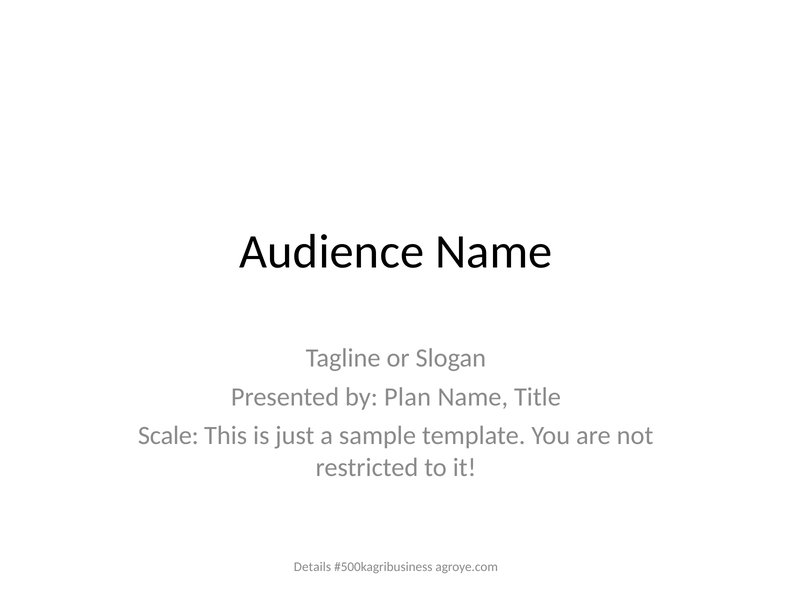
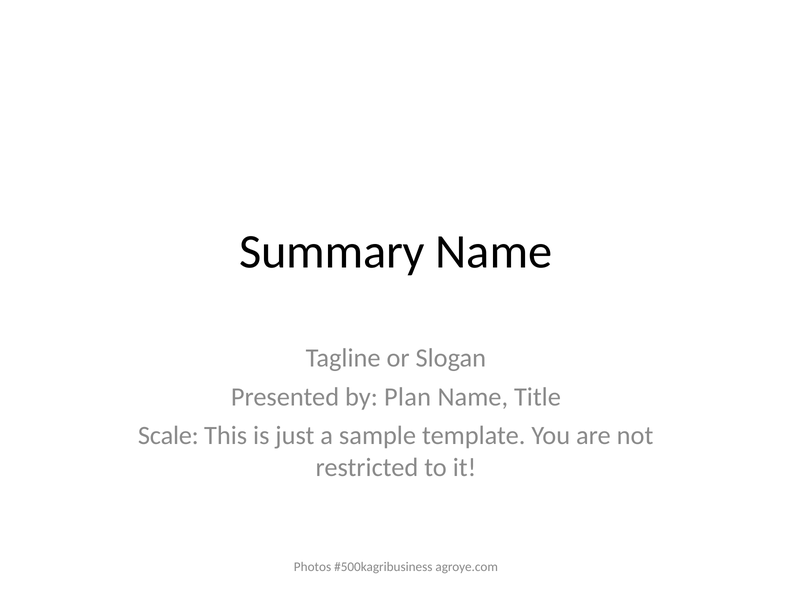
Audience: Audience -> Summary
Details: Details -> Photos
